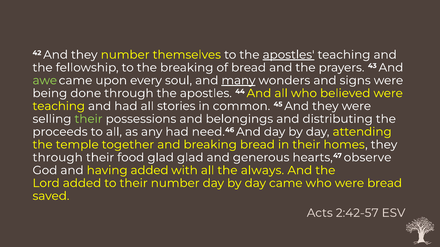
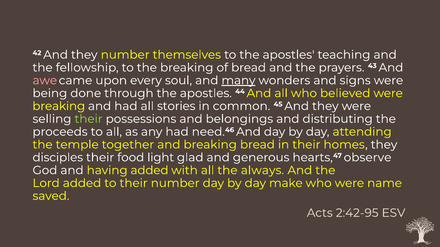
apostles at (289, 55) underline: present -> none
awe colour: light green -> pink
teaching at (59, 106): teaching -> breaking
through at (58, 158): through -> disciples
food glad: glad -> light
day came: came -> make
were bread: bread -> name
2:42-57: 2:42-57 -> 2:42-95
